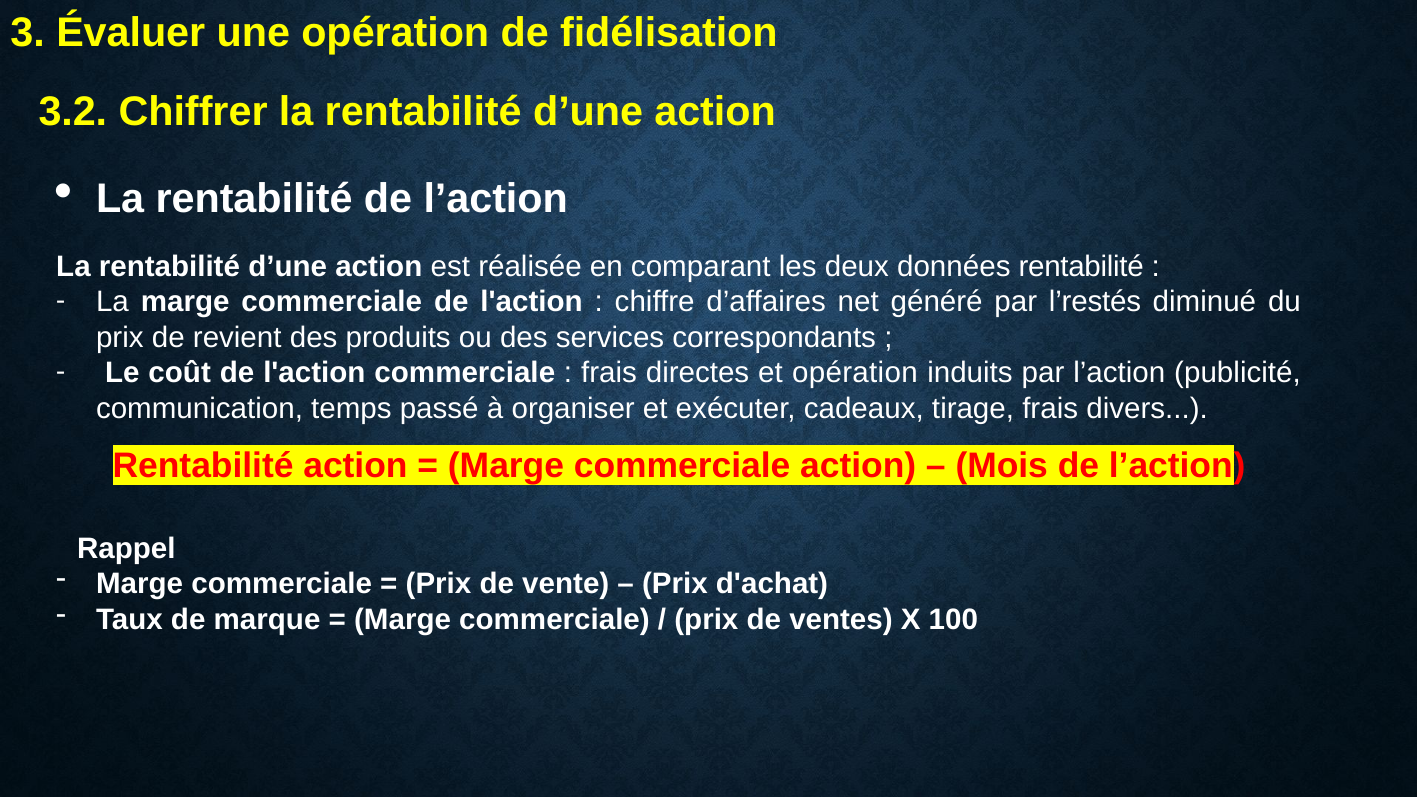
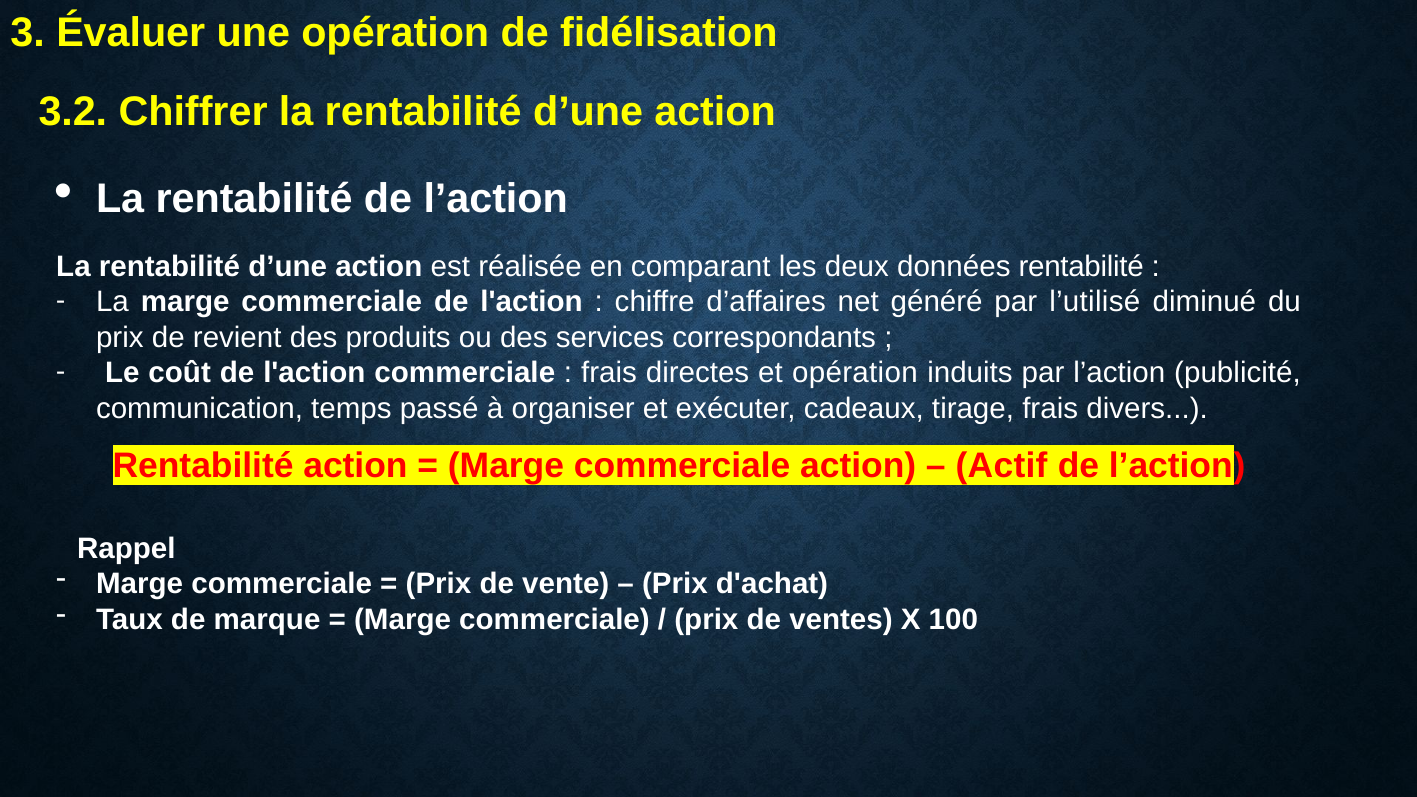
l’restés: l’restés -> l’utilisé
Mois: Mois -> Actif
